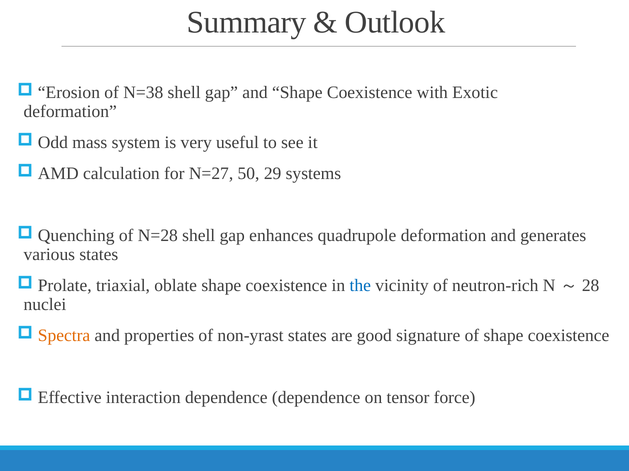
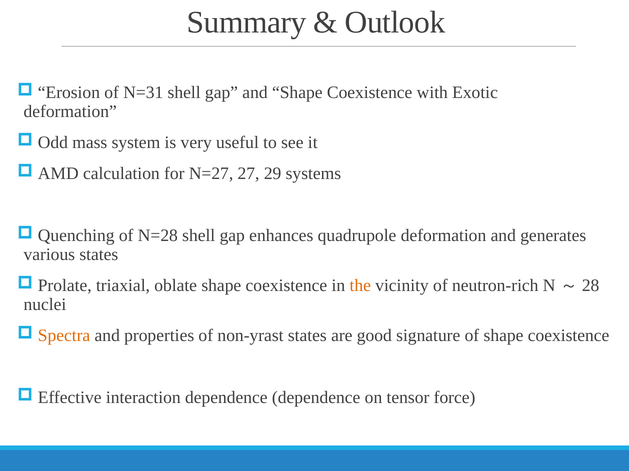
N=38: N=38 -> N=31
50: 50 -> 27
the colour: blue -> orange
